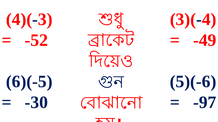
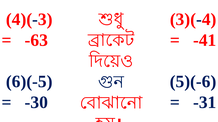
-52: -52 -> -63
-49: -49 -> -41
-97: -97 -> -31
